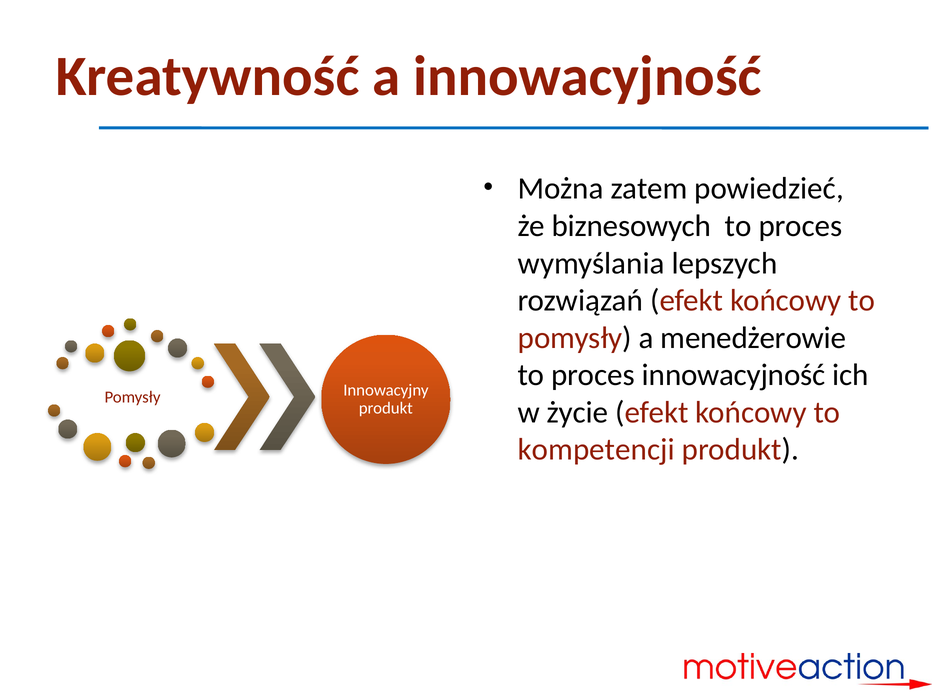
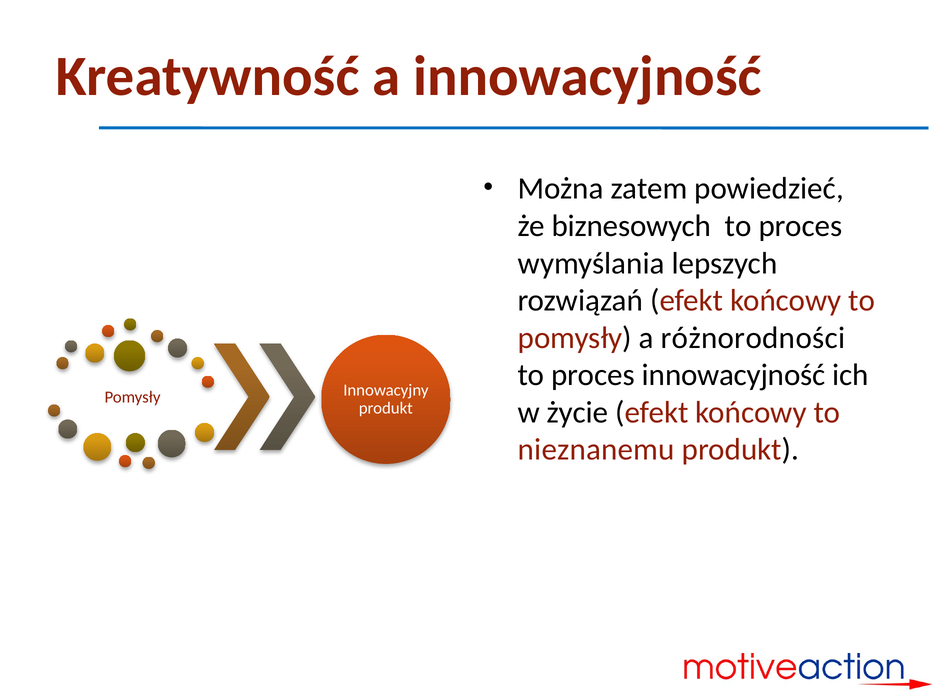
menedżerowie: menedżerowie -> różnorodności
kompetencji: kompetencji -> nieznanemu
